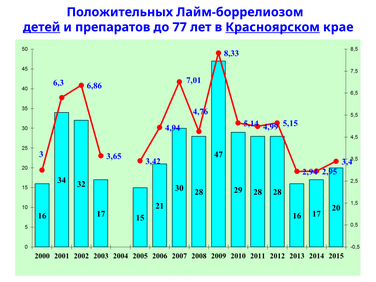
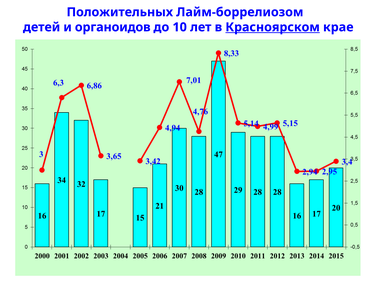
детей underline: present -> none
препаратов: препаратов -> органоидов
77: 77 -> 10
